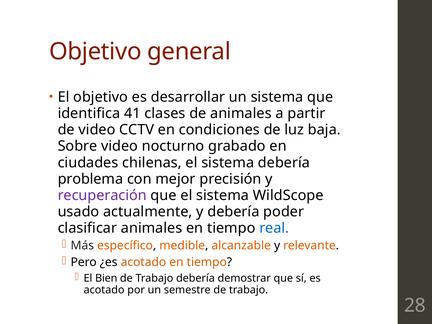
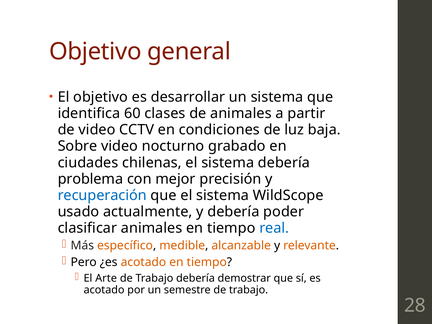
41: 41 -> 60
recuperación colour: purple -> blue
Bien: Bien -> Arte
